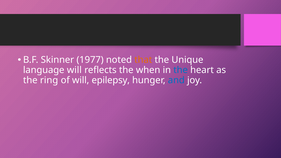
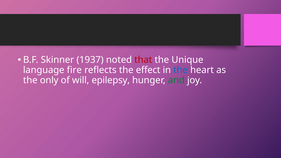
1977: 1977 -> 1937
that colour: orange -> red
language will: will -> fire
when: when -> effect
ring: ring -> only
and colour: blue -> green
